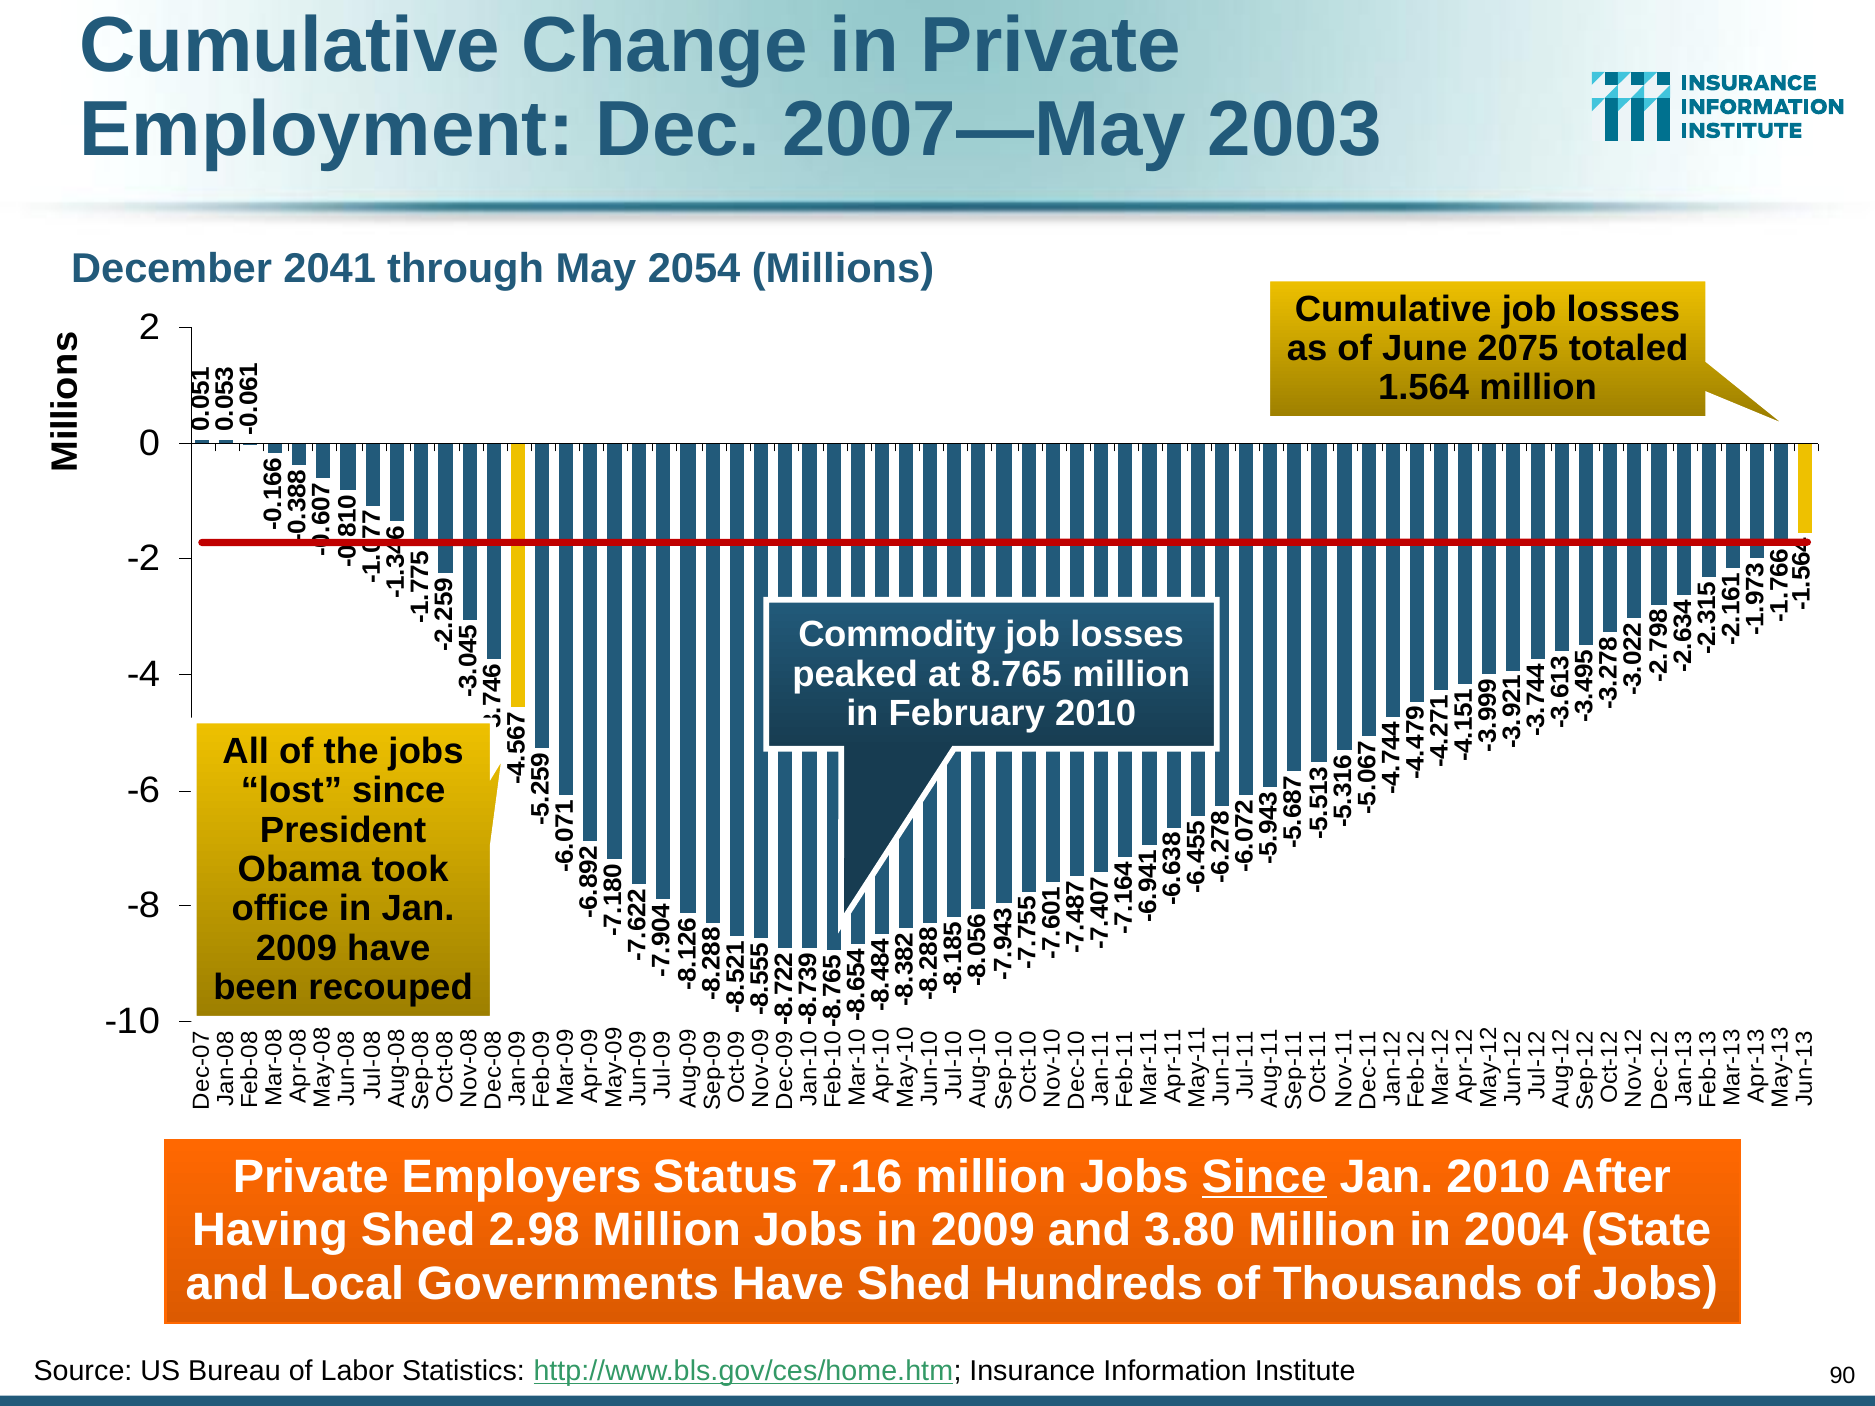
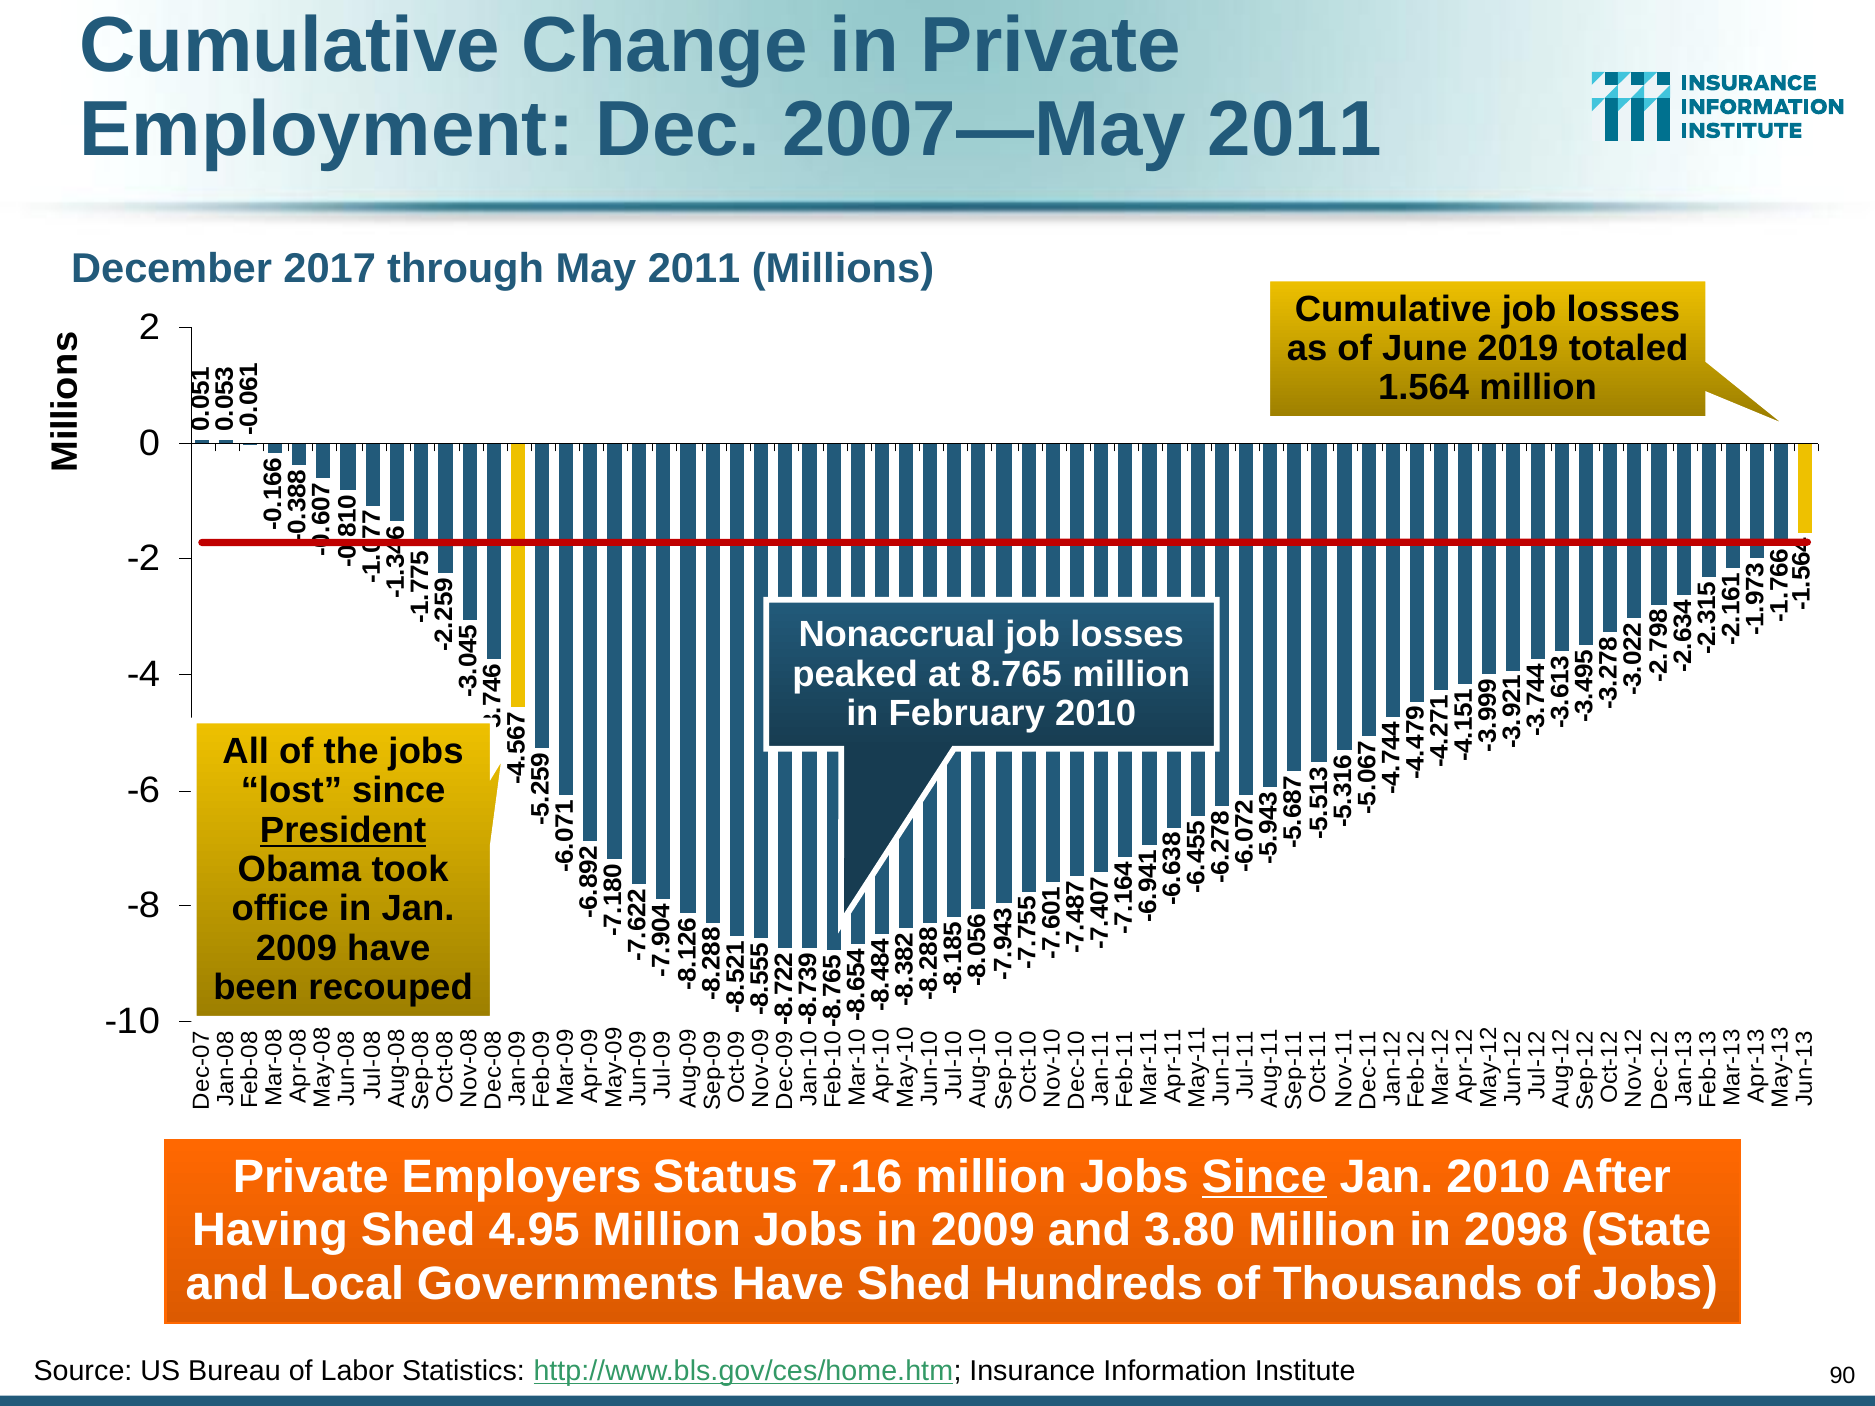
2007—May 2003: 2003 -> 2011
2041: 2041 -> 2017
May 2054: 2054 -> 2011
2075: 2075 -> 2019
Commodity: Commodity -> Nonaccrual
President underline: none -> present
2.98: 2.98 -> 4.95
2004: 2004 -> 2098
